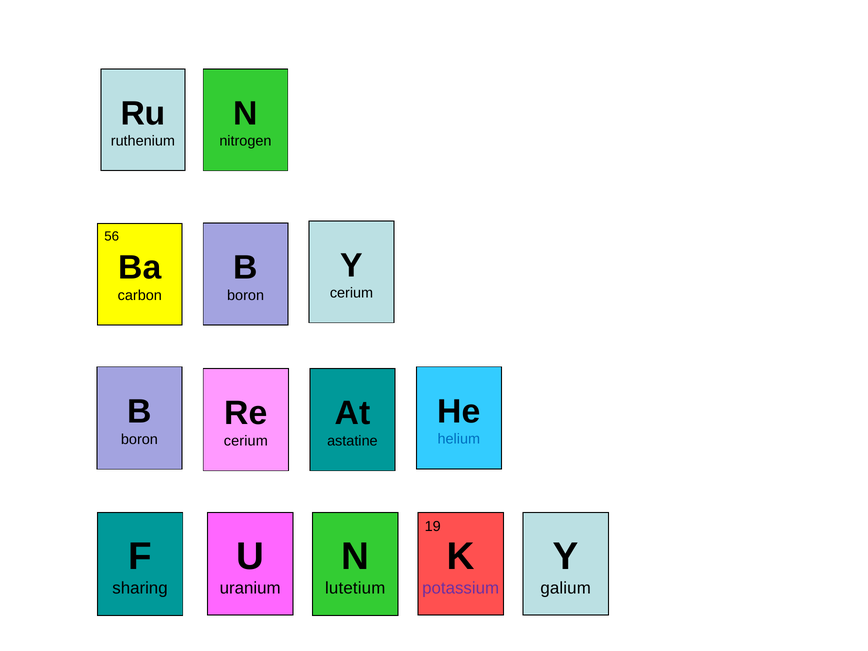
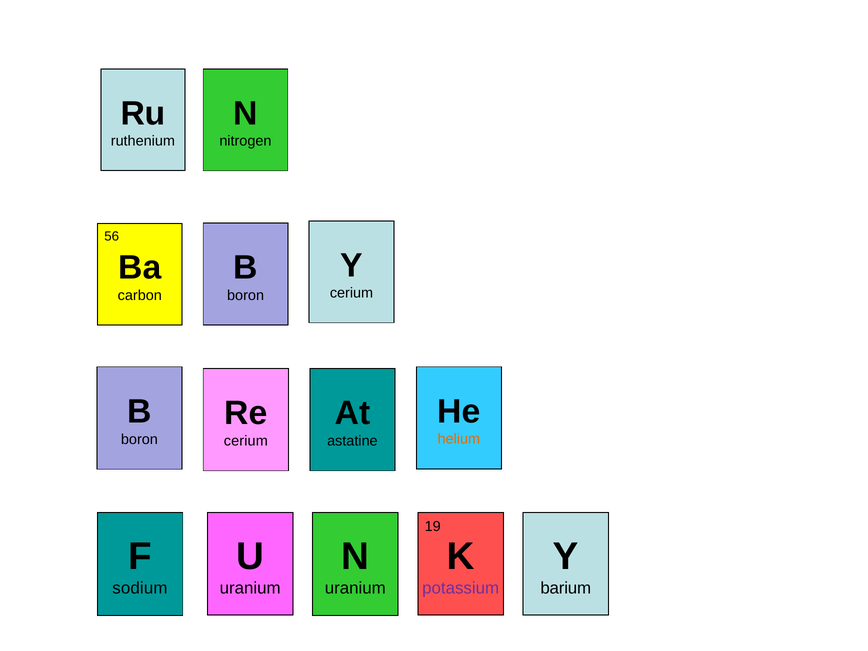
helium colour: blue -> orange
galium: galium -> barium
sharing: sharing -> sodium
lutetium at (355, 588): lutetium -> uranium
